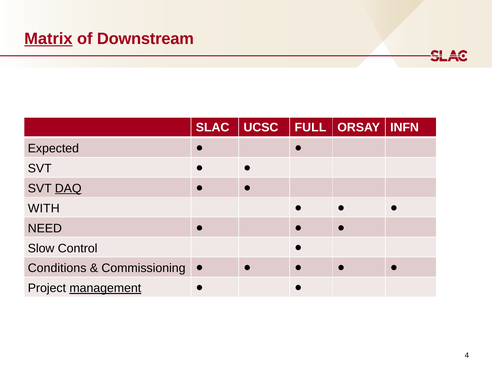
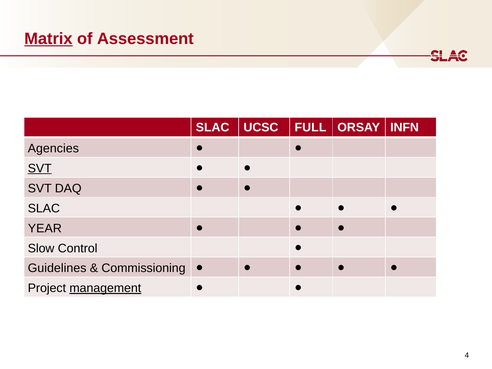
Downstream: Downstream -> Assessment
Expected: Expected -> Agencies
SVT at (40, 168) underline: none -> present
DAQ underline: present -> none
WITH at (44, 208): WITH -> SLAC
NEED: NEED -> YEAR
Conditions: Conditions -> Guidelines
